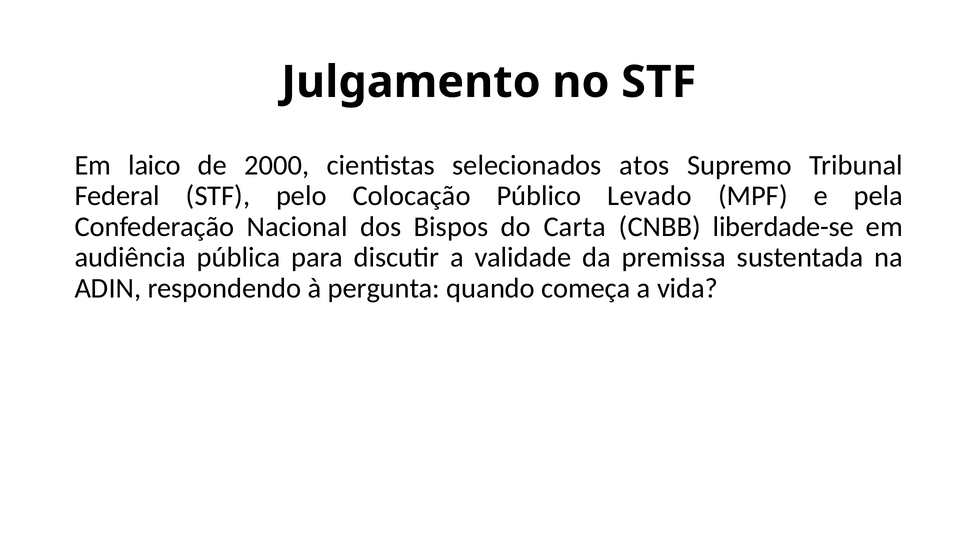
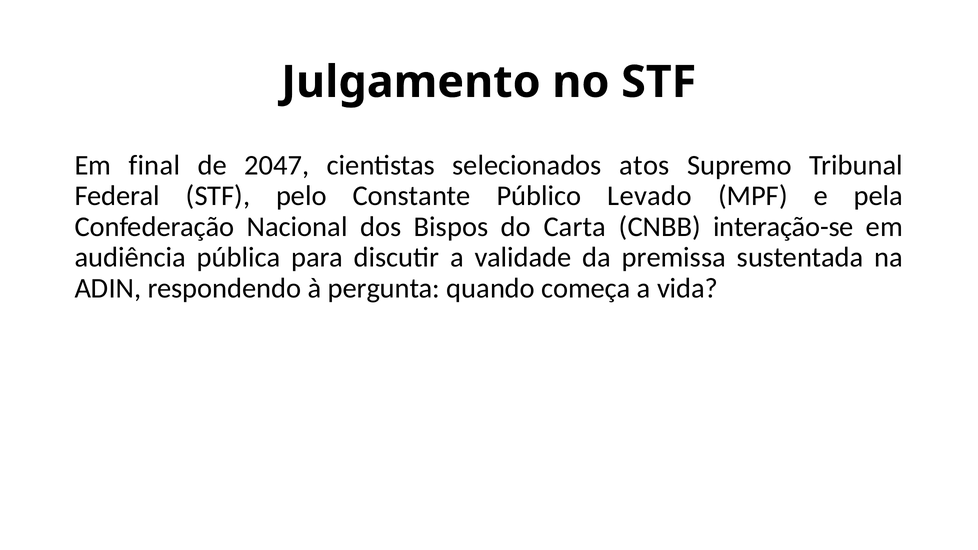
laico: laico -> final
2000: 2000 -> 2047
Colocação: Colocação -> Constante
liberdade-se: liberdade-se -> interação-se
